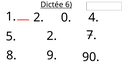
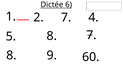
2 0: 0 -> 7
5 2: 2 -> 8
90: 90 -> 60
